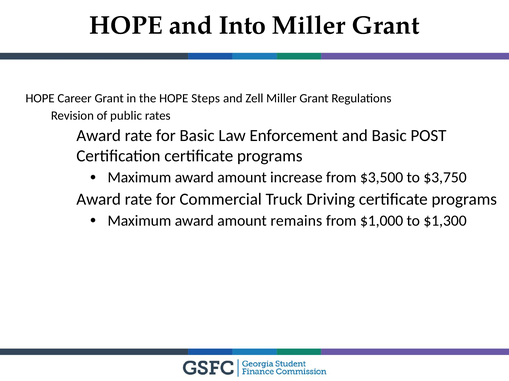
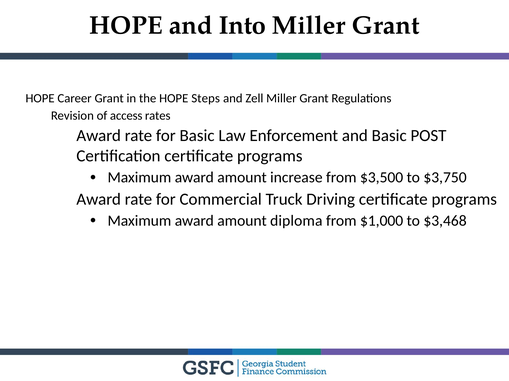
public: public -> access
remains: remains -> diploma
$1,300: $1,300 -> $3,468
